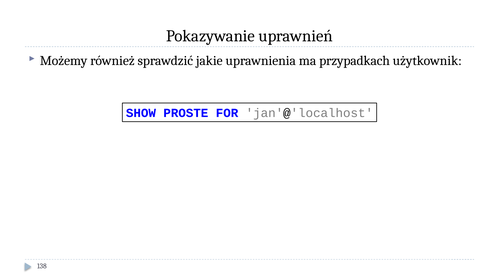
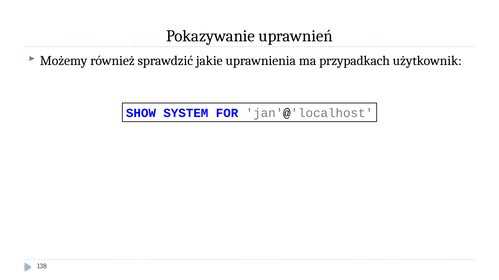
PROSTE: PROSTE -> SYSTEM
